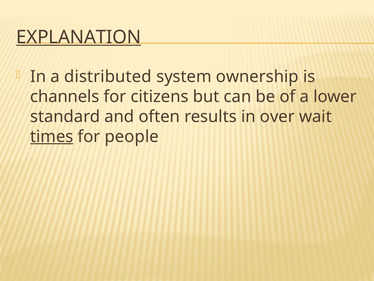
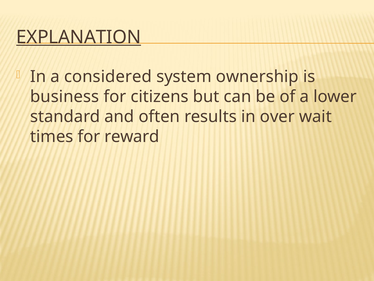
distributed: distributed -> considered
channels: channels -> business
times underline: present -> none
people: people -> reward
